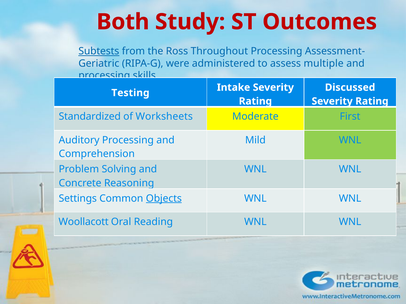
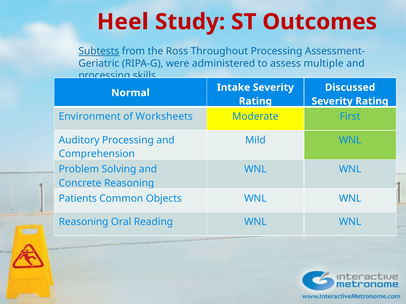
Both: Both -> Heel
Testing: Testing -> Normal
Standardized: Standardized -> Environment
Settings: Settings -> Patients
Objects underline: present -> none
Woollacott at (84, 222): Woollacott -> Reasoning
